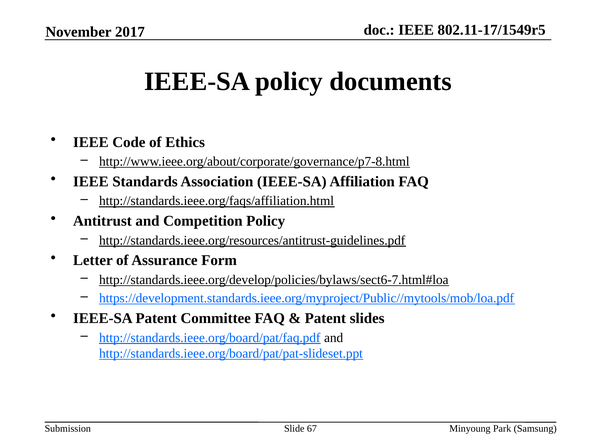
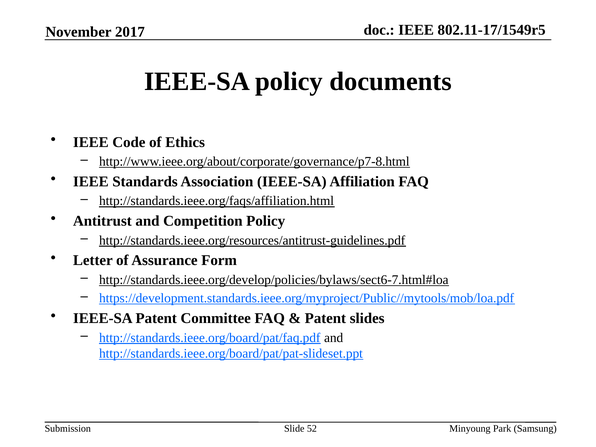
67: 67 -> 52
